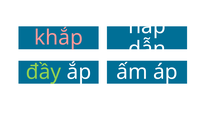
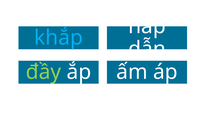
khắp colour: pink -> light blue
